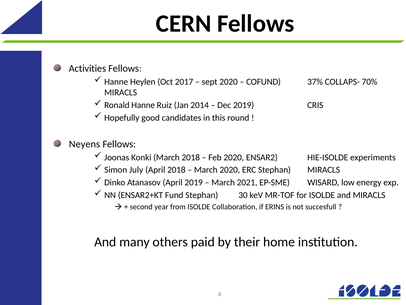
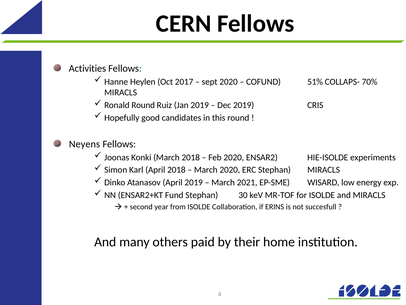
37%: 37% -> 51%
Ronald Hanne: Hanne -> Round
Jan 2014: 2014 -> 2019
July: July -> Karl
